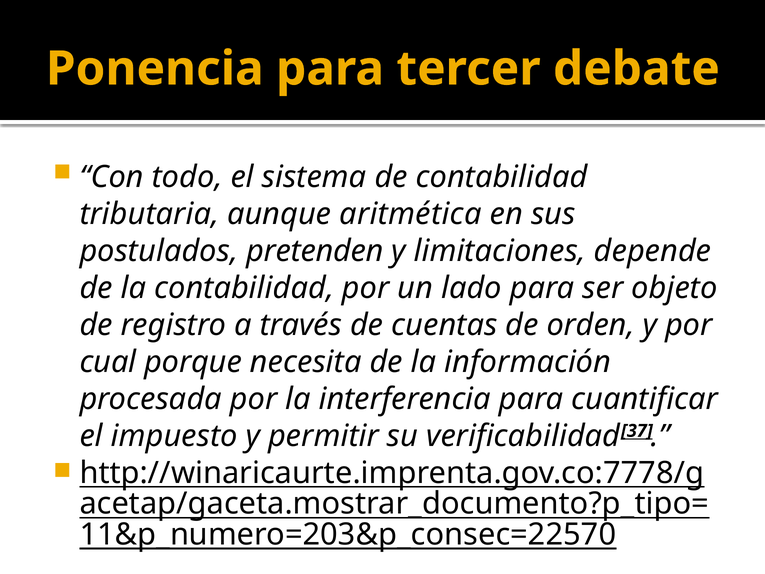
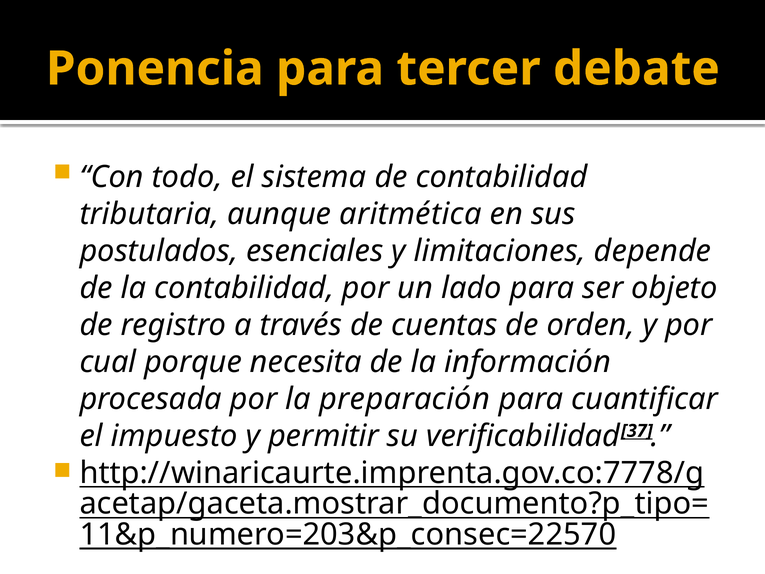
pretenden: pretenden -> esenciales
interferencia: interferencia -> preparación
